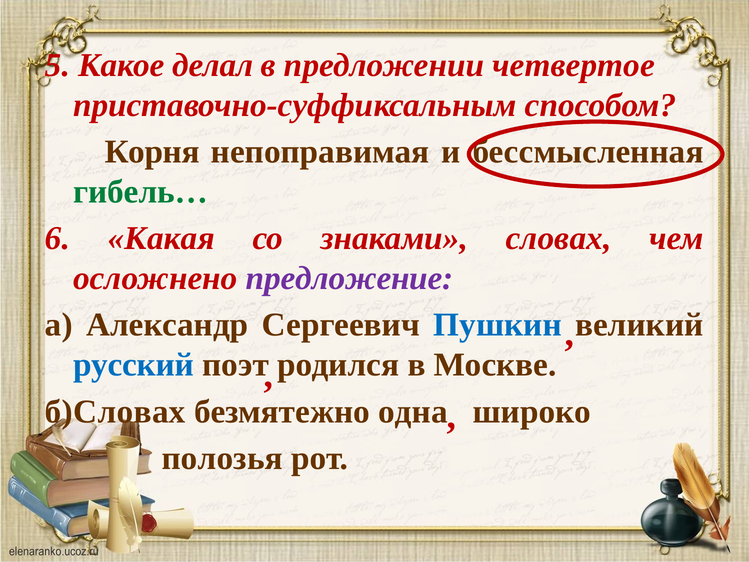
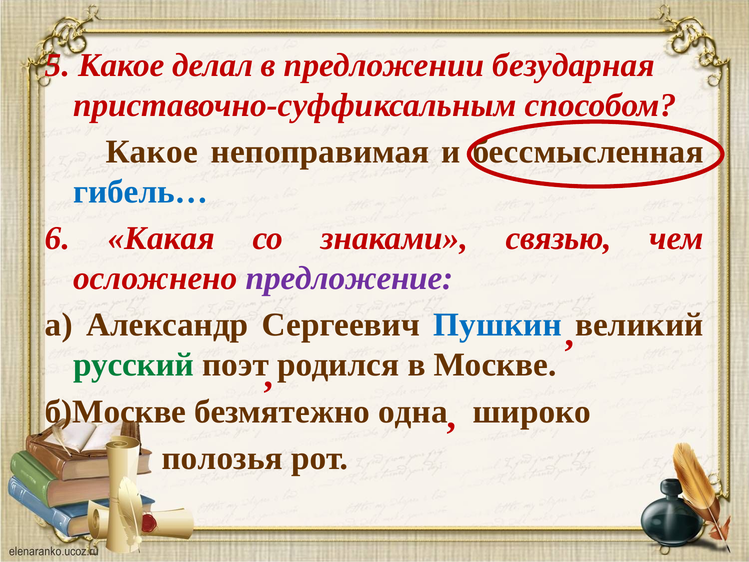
четвертое: четвертое -> безударная
Корня at (152, 152): Корня -> Какое
гибель… colour: green -> blue
словах: словах -> связью
русский colour: blue -> green
б)Словах: б)Словах -> б)Москве
